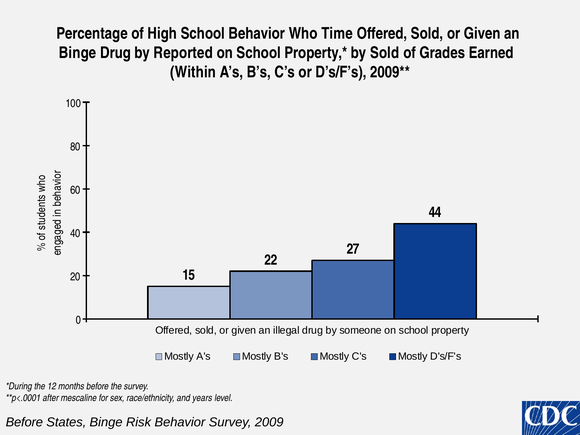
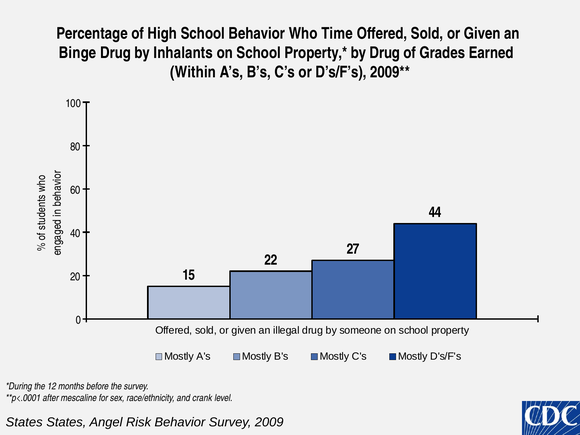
Reported: Reported -> Inhalants
by Sold: Sold -> Drug
years: years -> crank
Before at (24, 422): Before -> States
States Binge: Binge -> Angel
